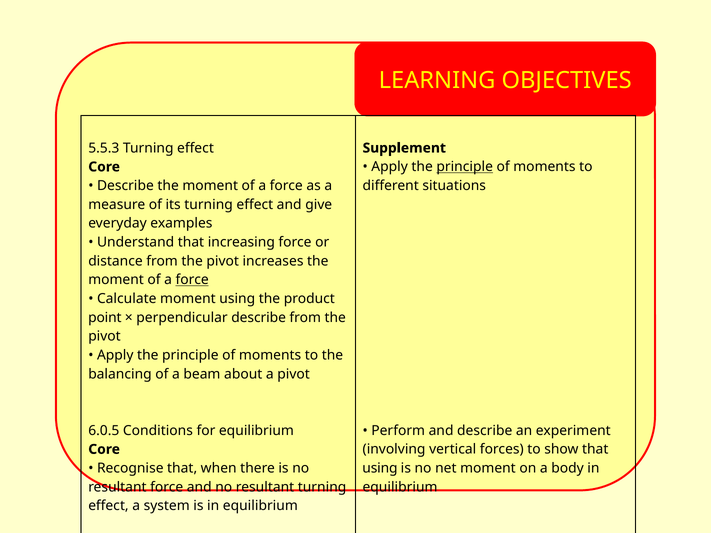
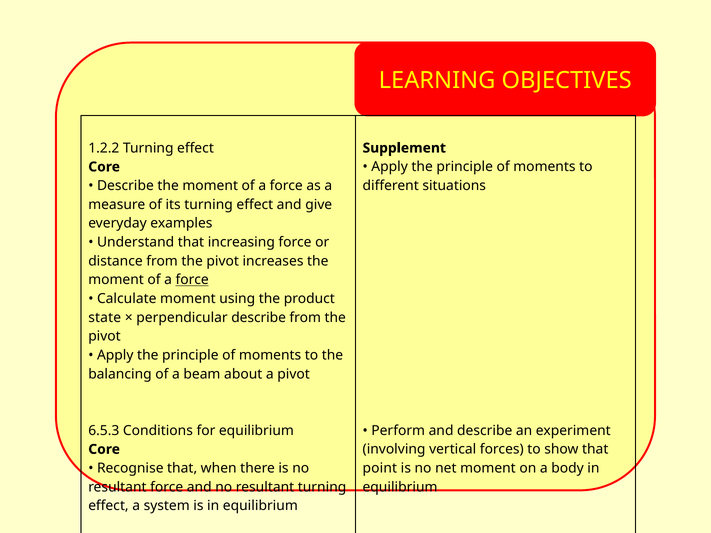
5.5.3: 5.5.3 -> 1.2.2
principle at (465, 167) underline: present -> none
point: point -> state
6.0.5: 6.0.5 -> 6.5.3
using at (380, 468): using -> point
